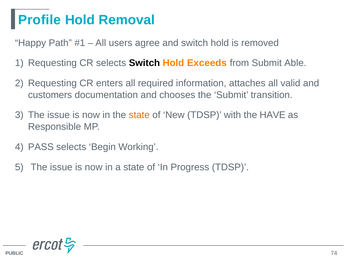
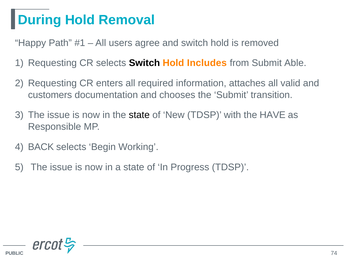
Profile: Profile -> During
Exceeds: Exceeds -> Includes
state at (139, 115) colour: orange -> black
PASS: PASS -> BACK
